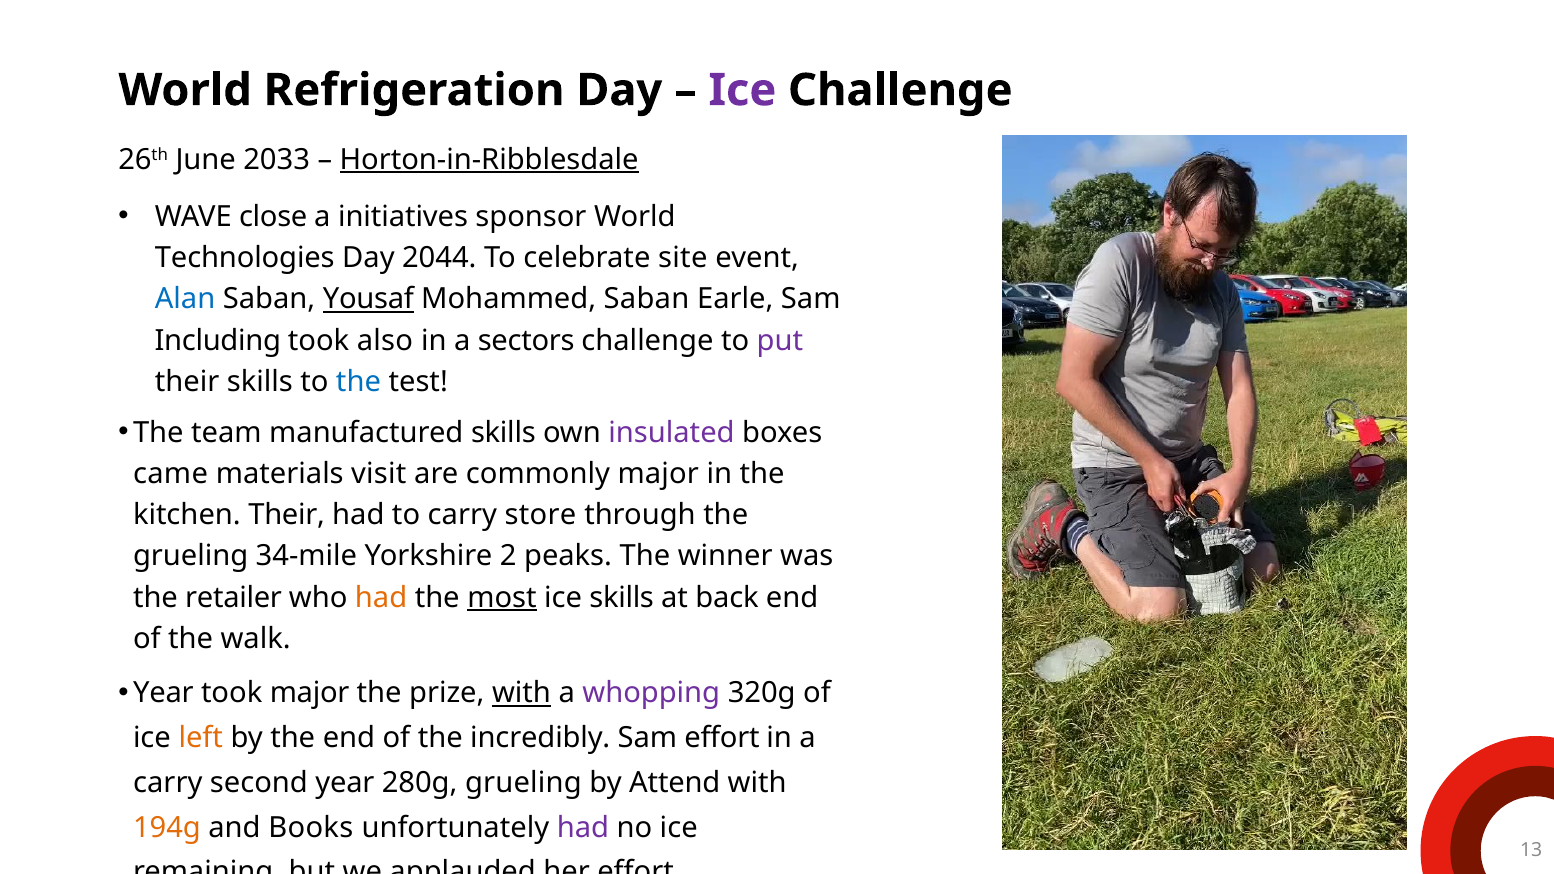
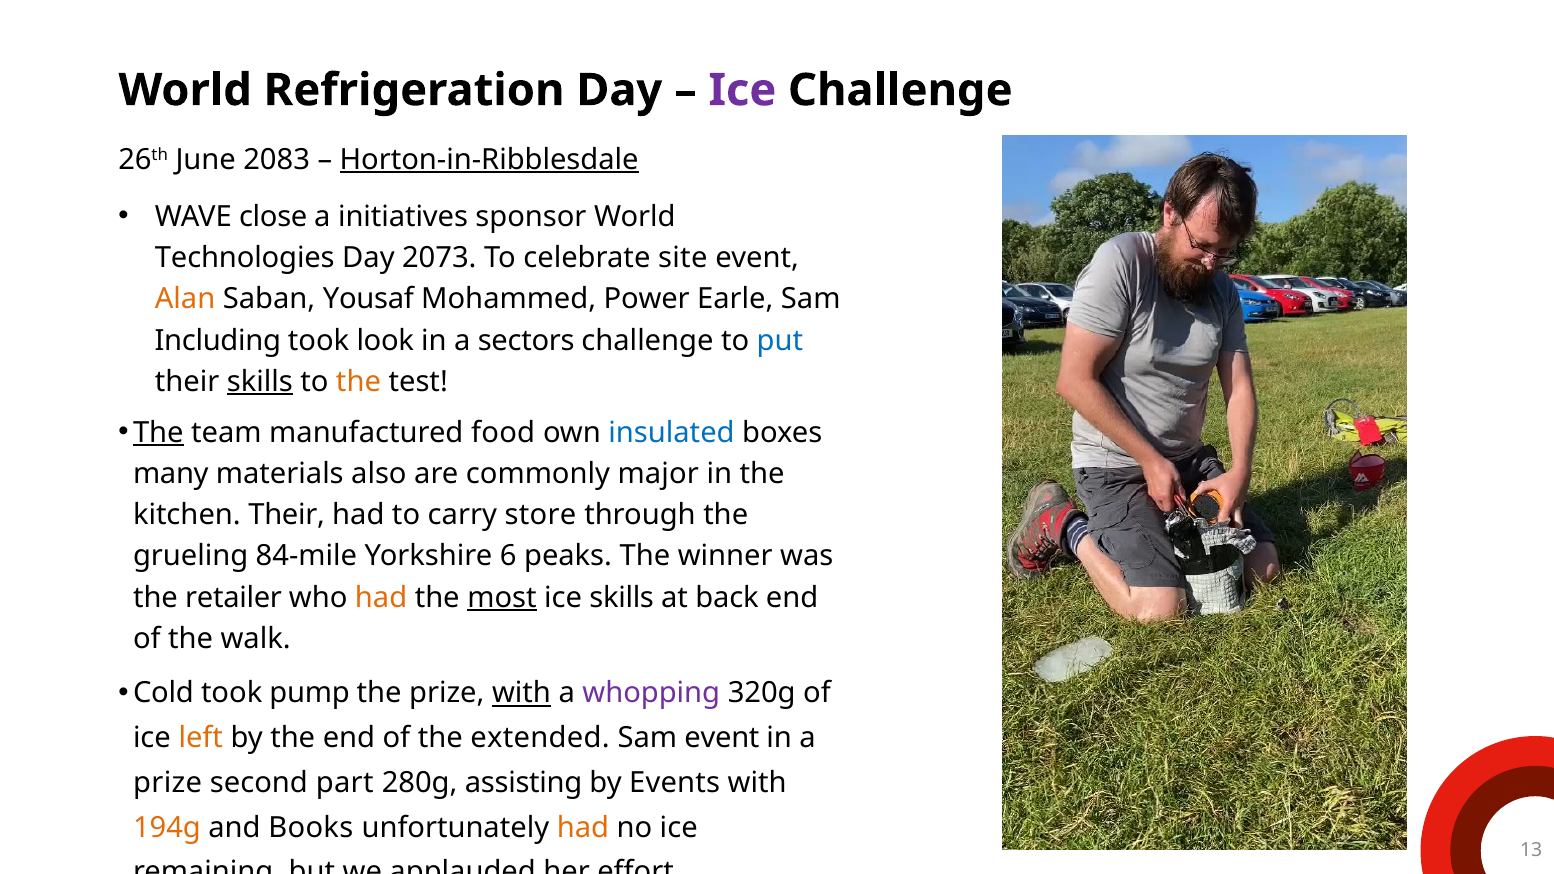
2033: 2033 -> 2083
2044: 2044 -> 2073
Alan colour: blue -> orange
Yousaf underline: present -> none
Mohammed Saban: Saban -> Power
also: also -> look
put colour: purple -> blue
skills at (260, 382) underline: none -> present
the at (358, 382) colour: blue -> orange
The at (158, 433) underline: none -> present
manufactured skills: skills -> food
insulated colour: purple -> blue
came: came -> many
visit: visit -> also
34-mile: 34-mile -> 84-mile
2: 2 -> 6
Year at (163, 693): Year -> Cold
took major: major -> pump
incredibly: incredibly -> extended
Sam effort: effort -> event
carry at (168, 783): carry -> prize
second year: year -> part
280g grueling: grueling -> assisting
Attend: Attend -> Events
had at (583, 828) colour: purple -> orange
